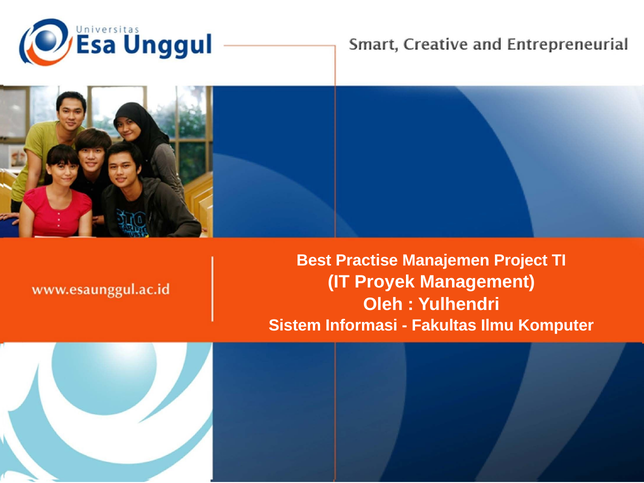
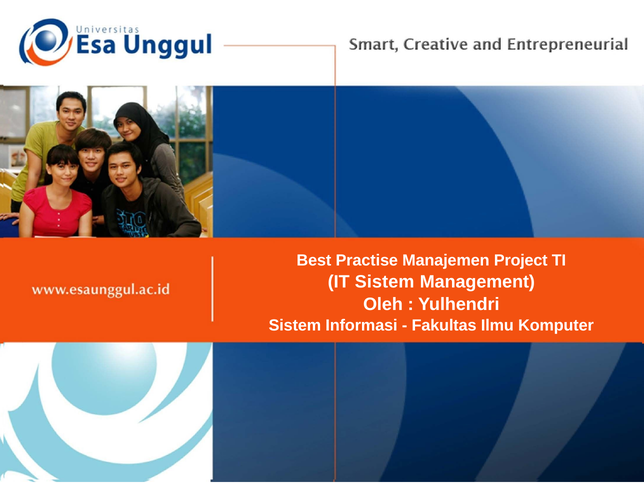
IT Proyek: Proyek -> Sistem
